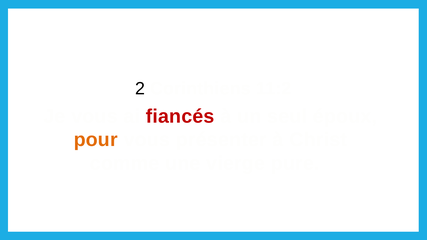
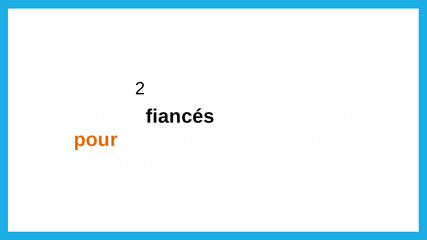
fiancés colour: red -> black
